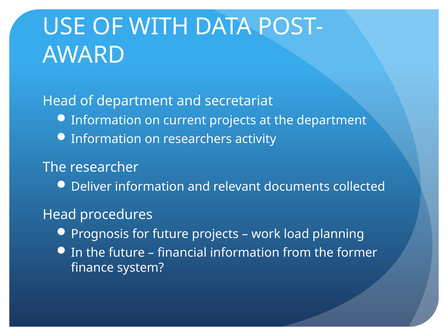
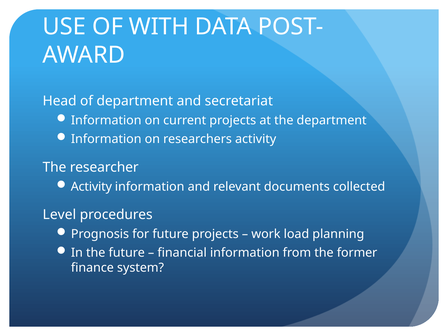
Deliver at (91, 187): Deliver -> Activity
Head at (60, 215): Head -> Level
